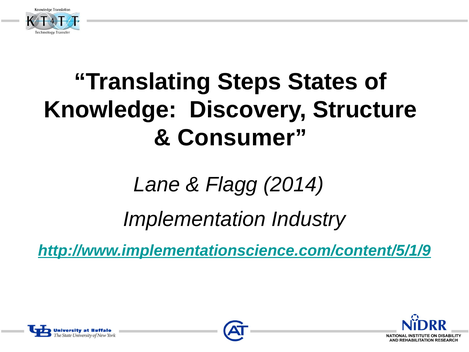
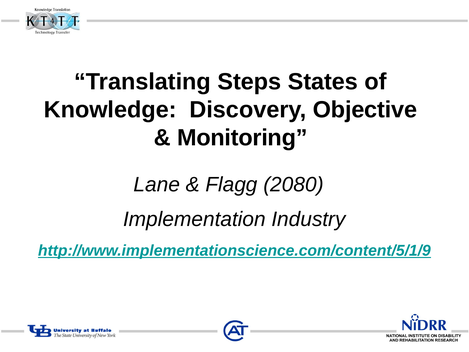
Structure: Structure -> Objective
Consumer: Consumer -> Monitoring
2014: 2014 -> 2080
